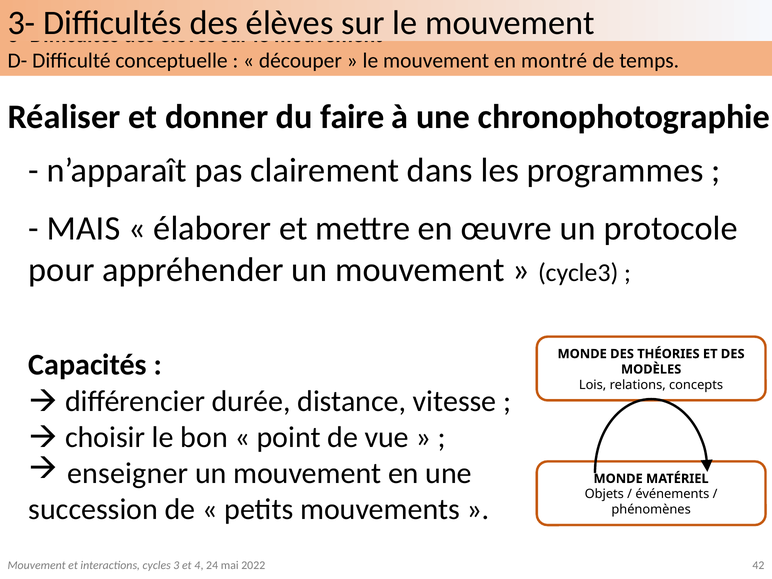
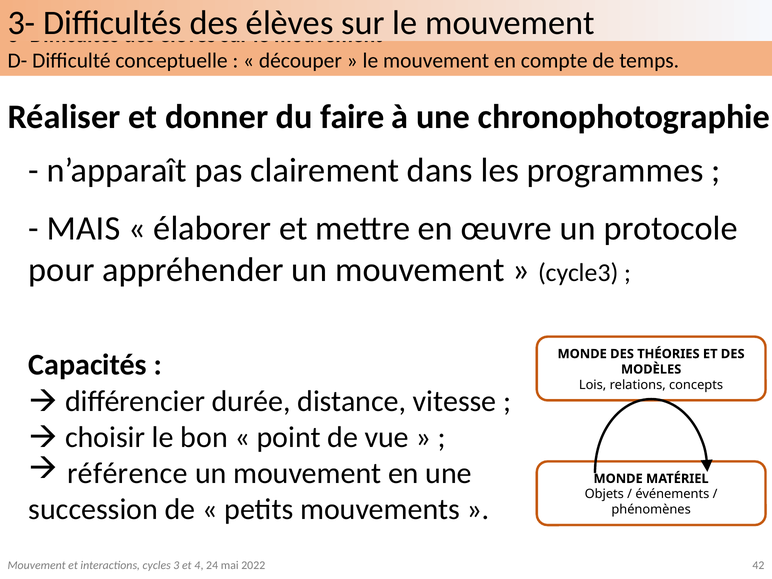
montré: montré -> compte
enseigner: enseigner -> référence
